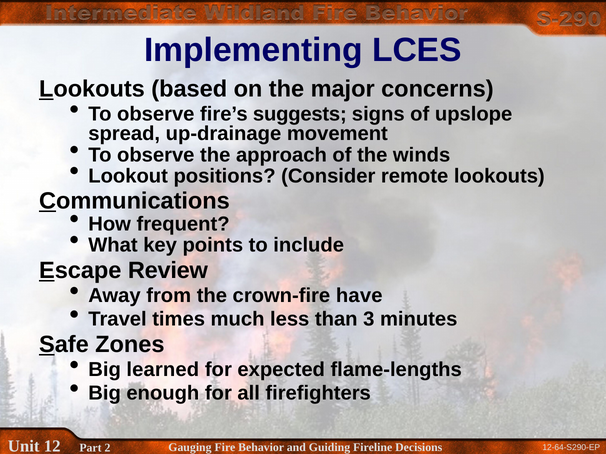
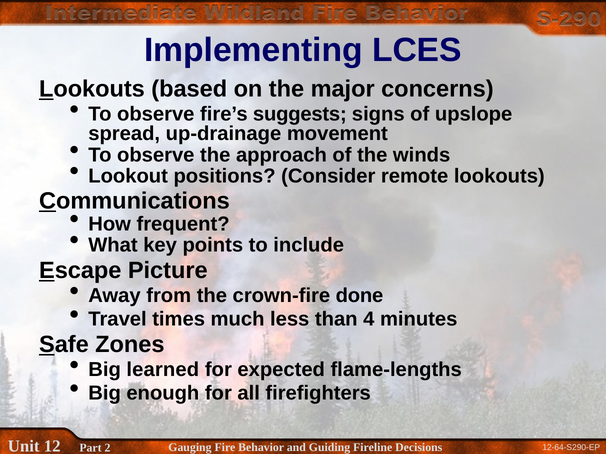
Review: Review -> Picture
have: have -> done
3: 3 -> 4
